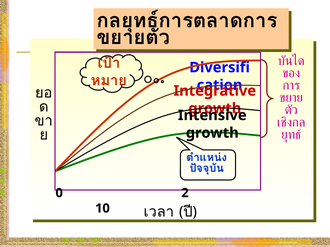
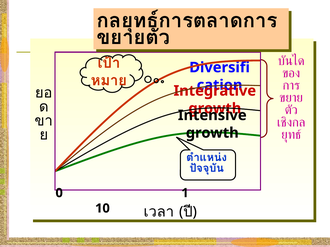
2: 2 -> 1
